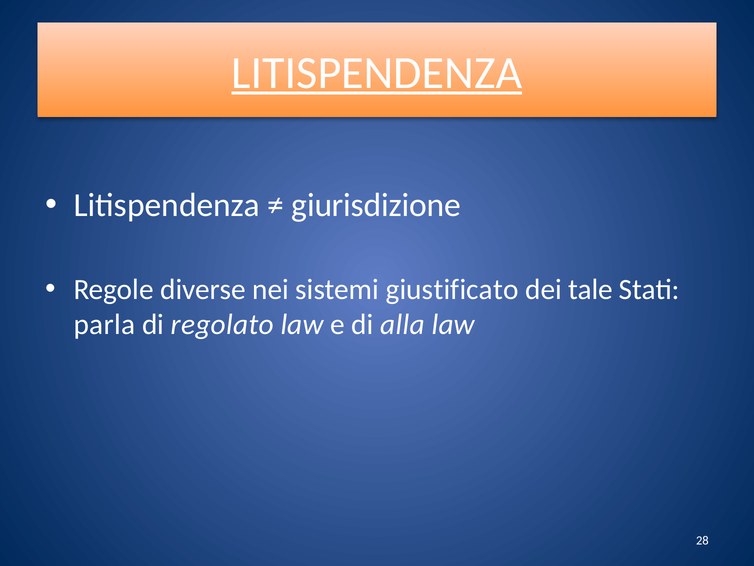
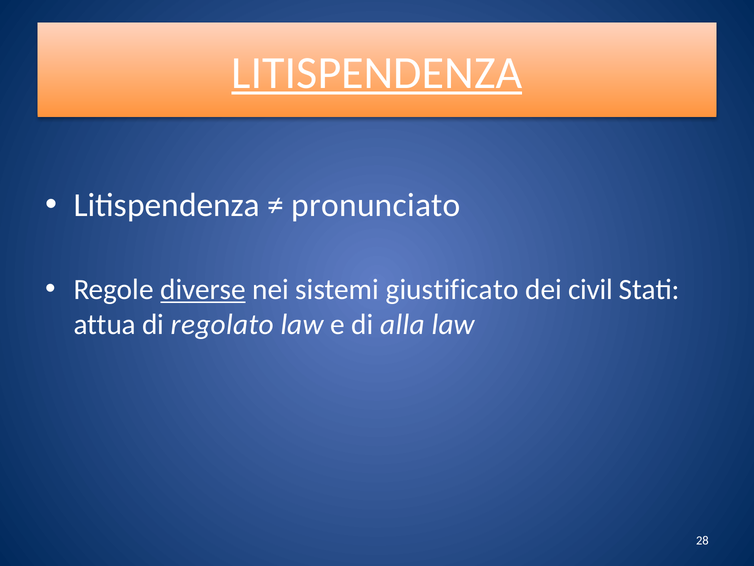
giurisdizione: giurisdizione -> pronunciato
diverse underline: none -> present
tale: tale -> civil
parla: parla -> attua
